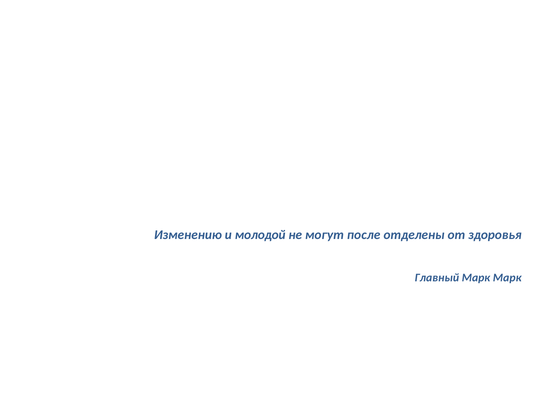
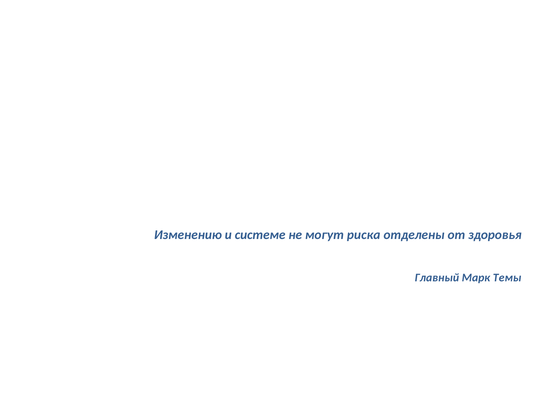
молодой: молодой -> системе
после: после -> риска
Марк Марк: Марк -> Темы
